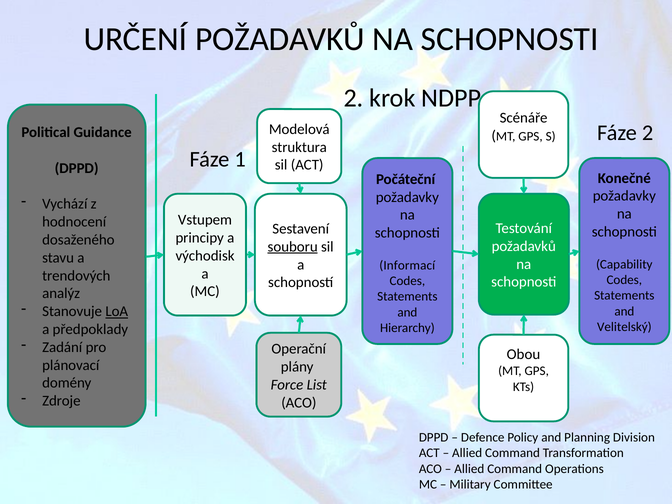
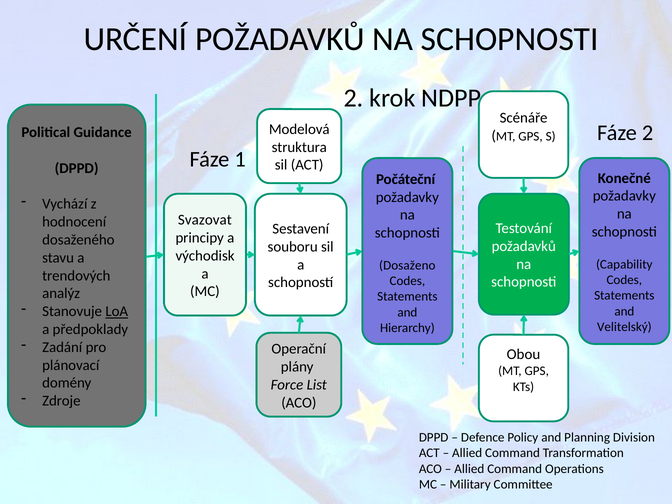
Vstupem: Vstupem -> Svazovat
souboru underline: present -> none
Informací: Informací -> Dosaženo
